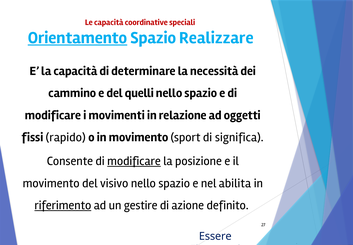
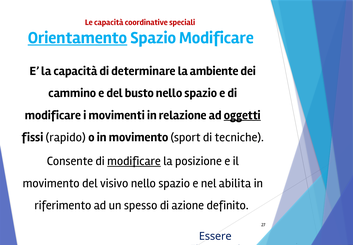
Spazio Realizzare: Realizzare -> Modificare
necessità: necessità -> ambiente
quelli: quelli -> busto
oggetti underline: none -> present
significa: significa -> tecniche
riferimento underline: present -> none
gestire: gestire -> spesso
